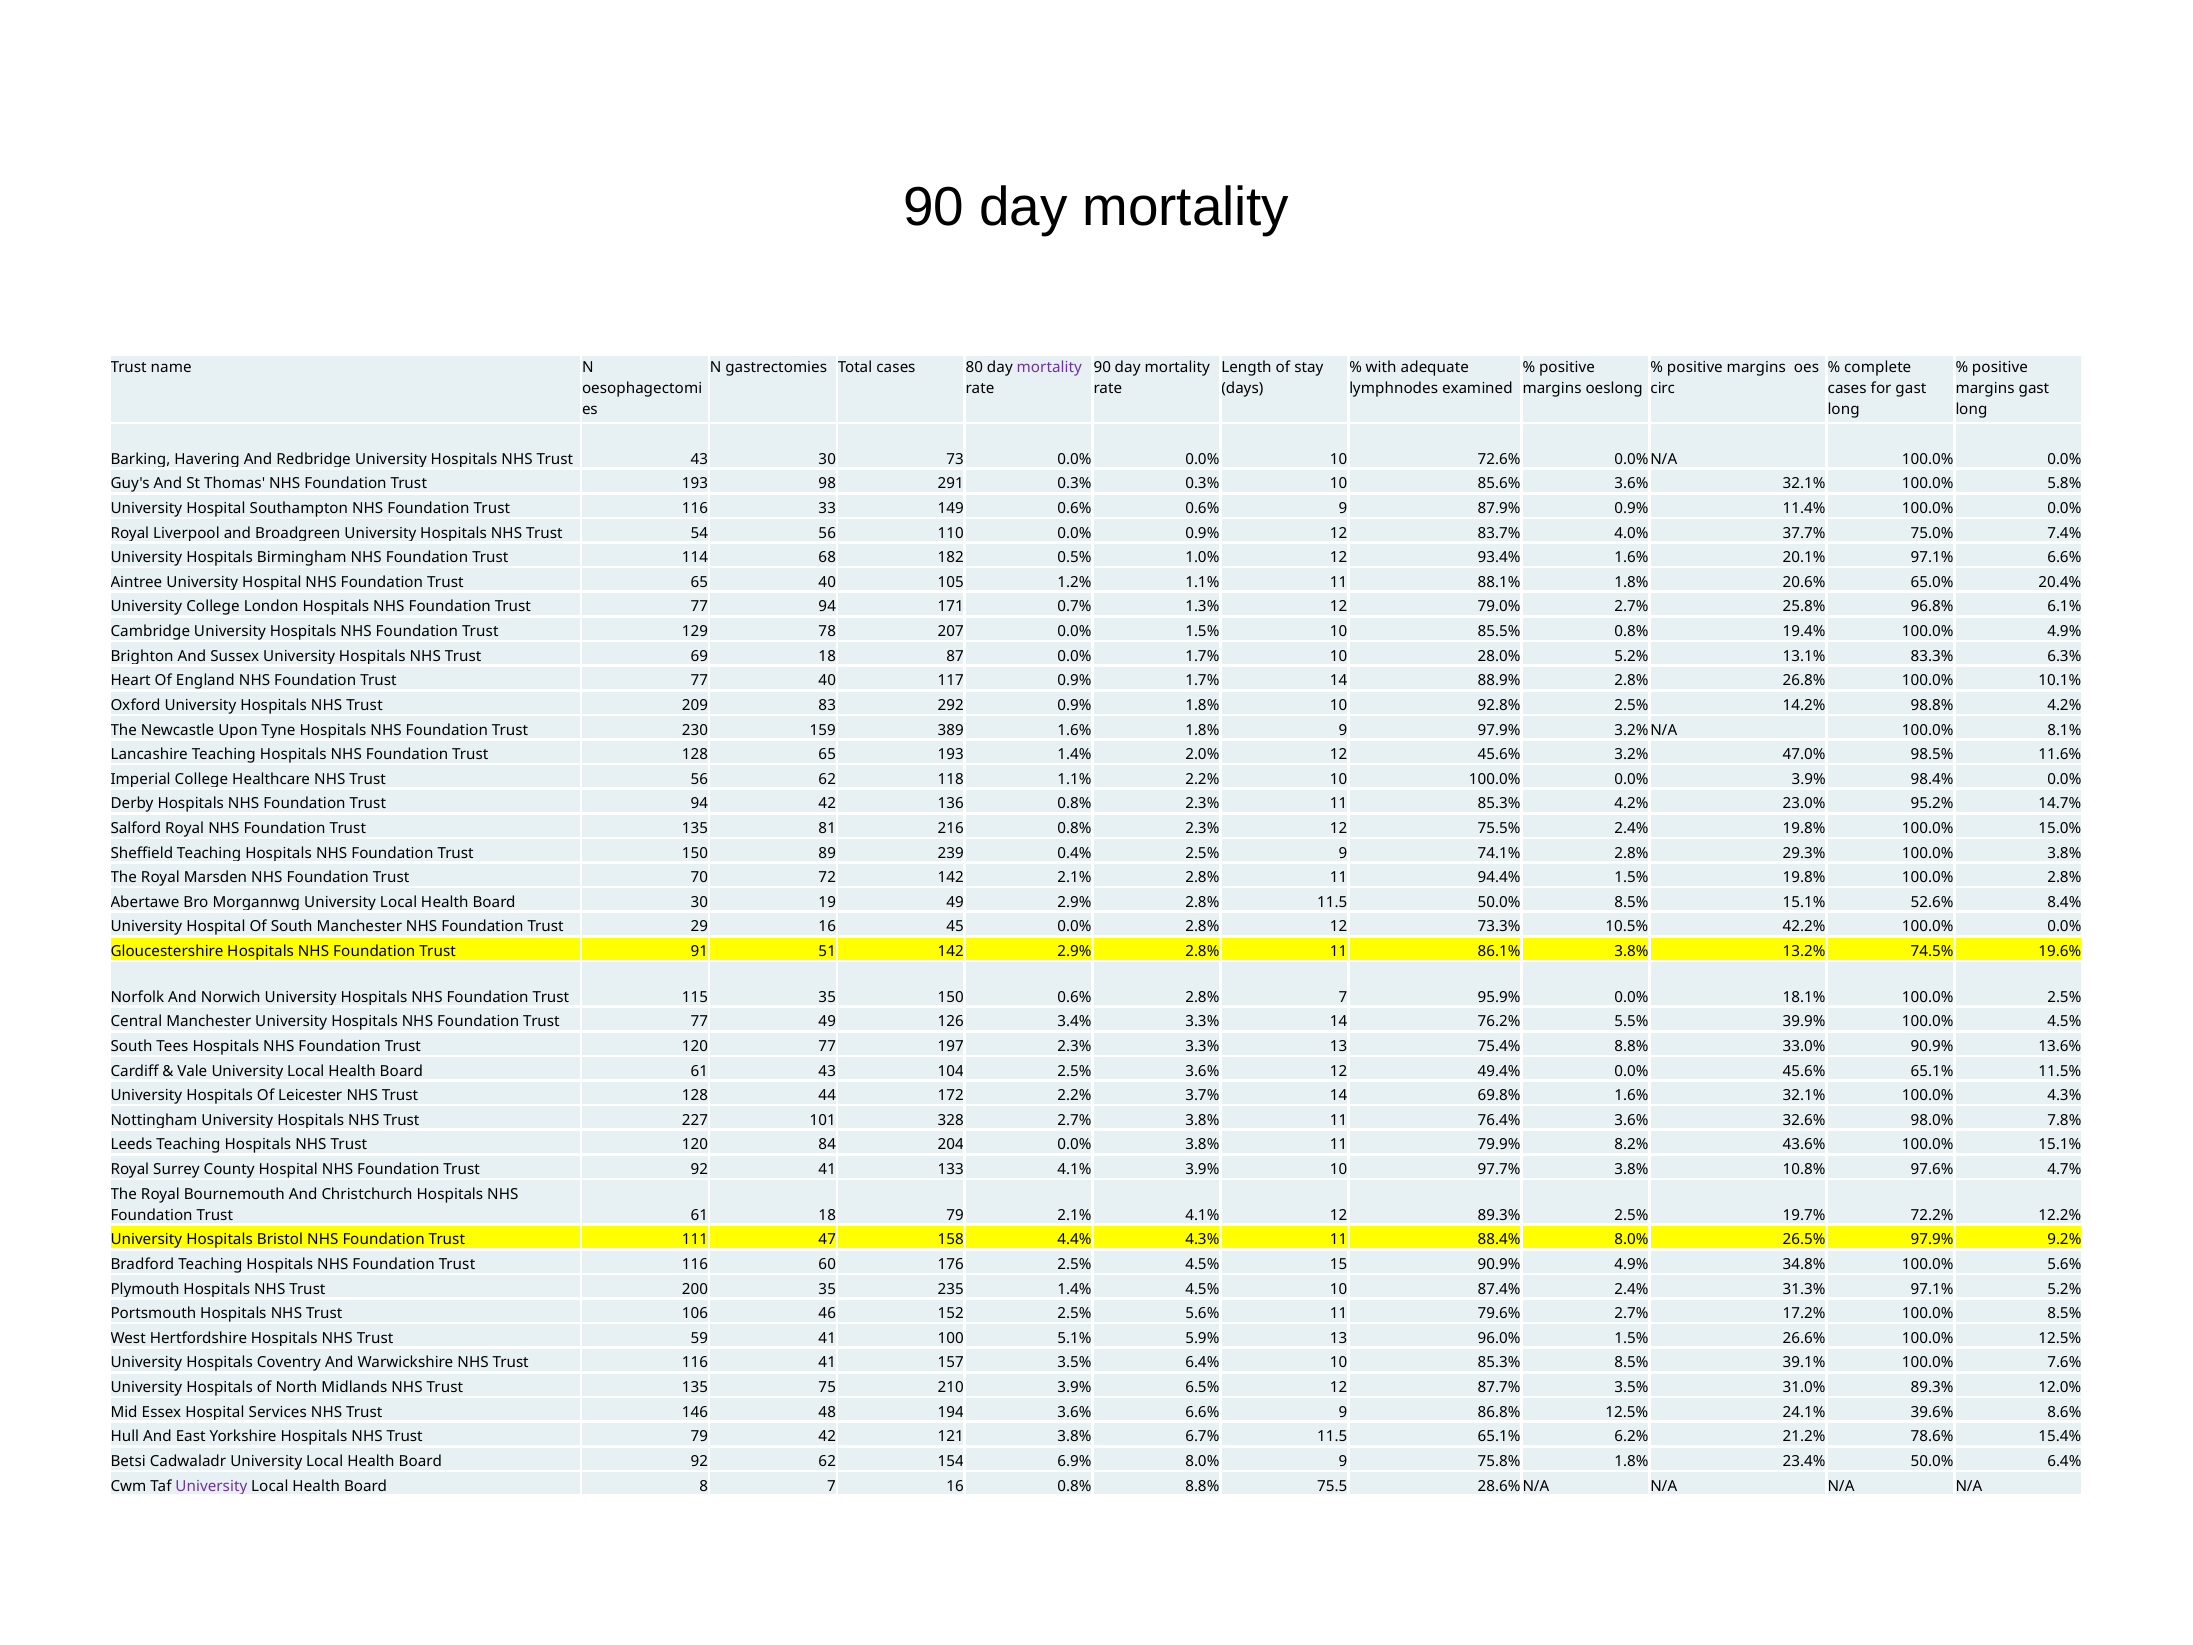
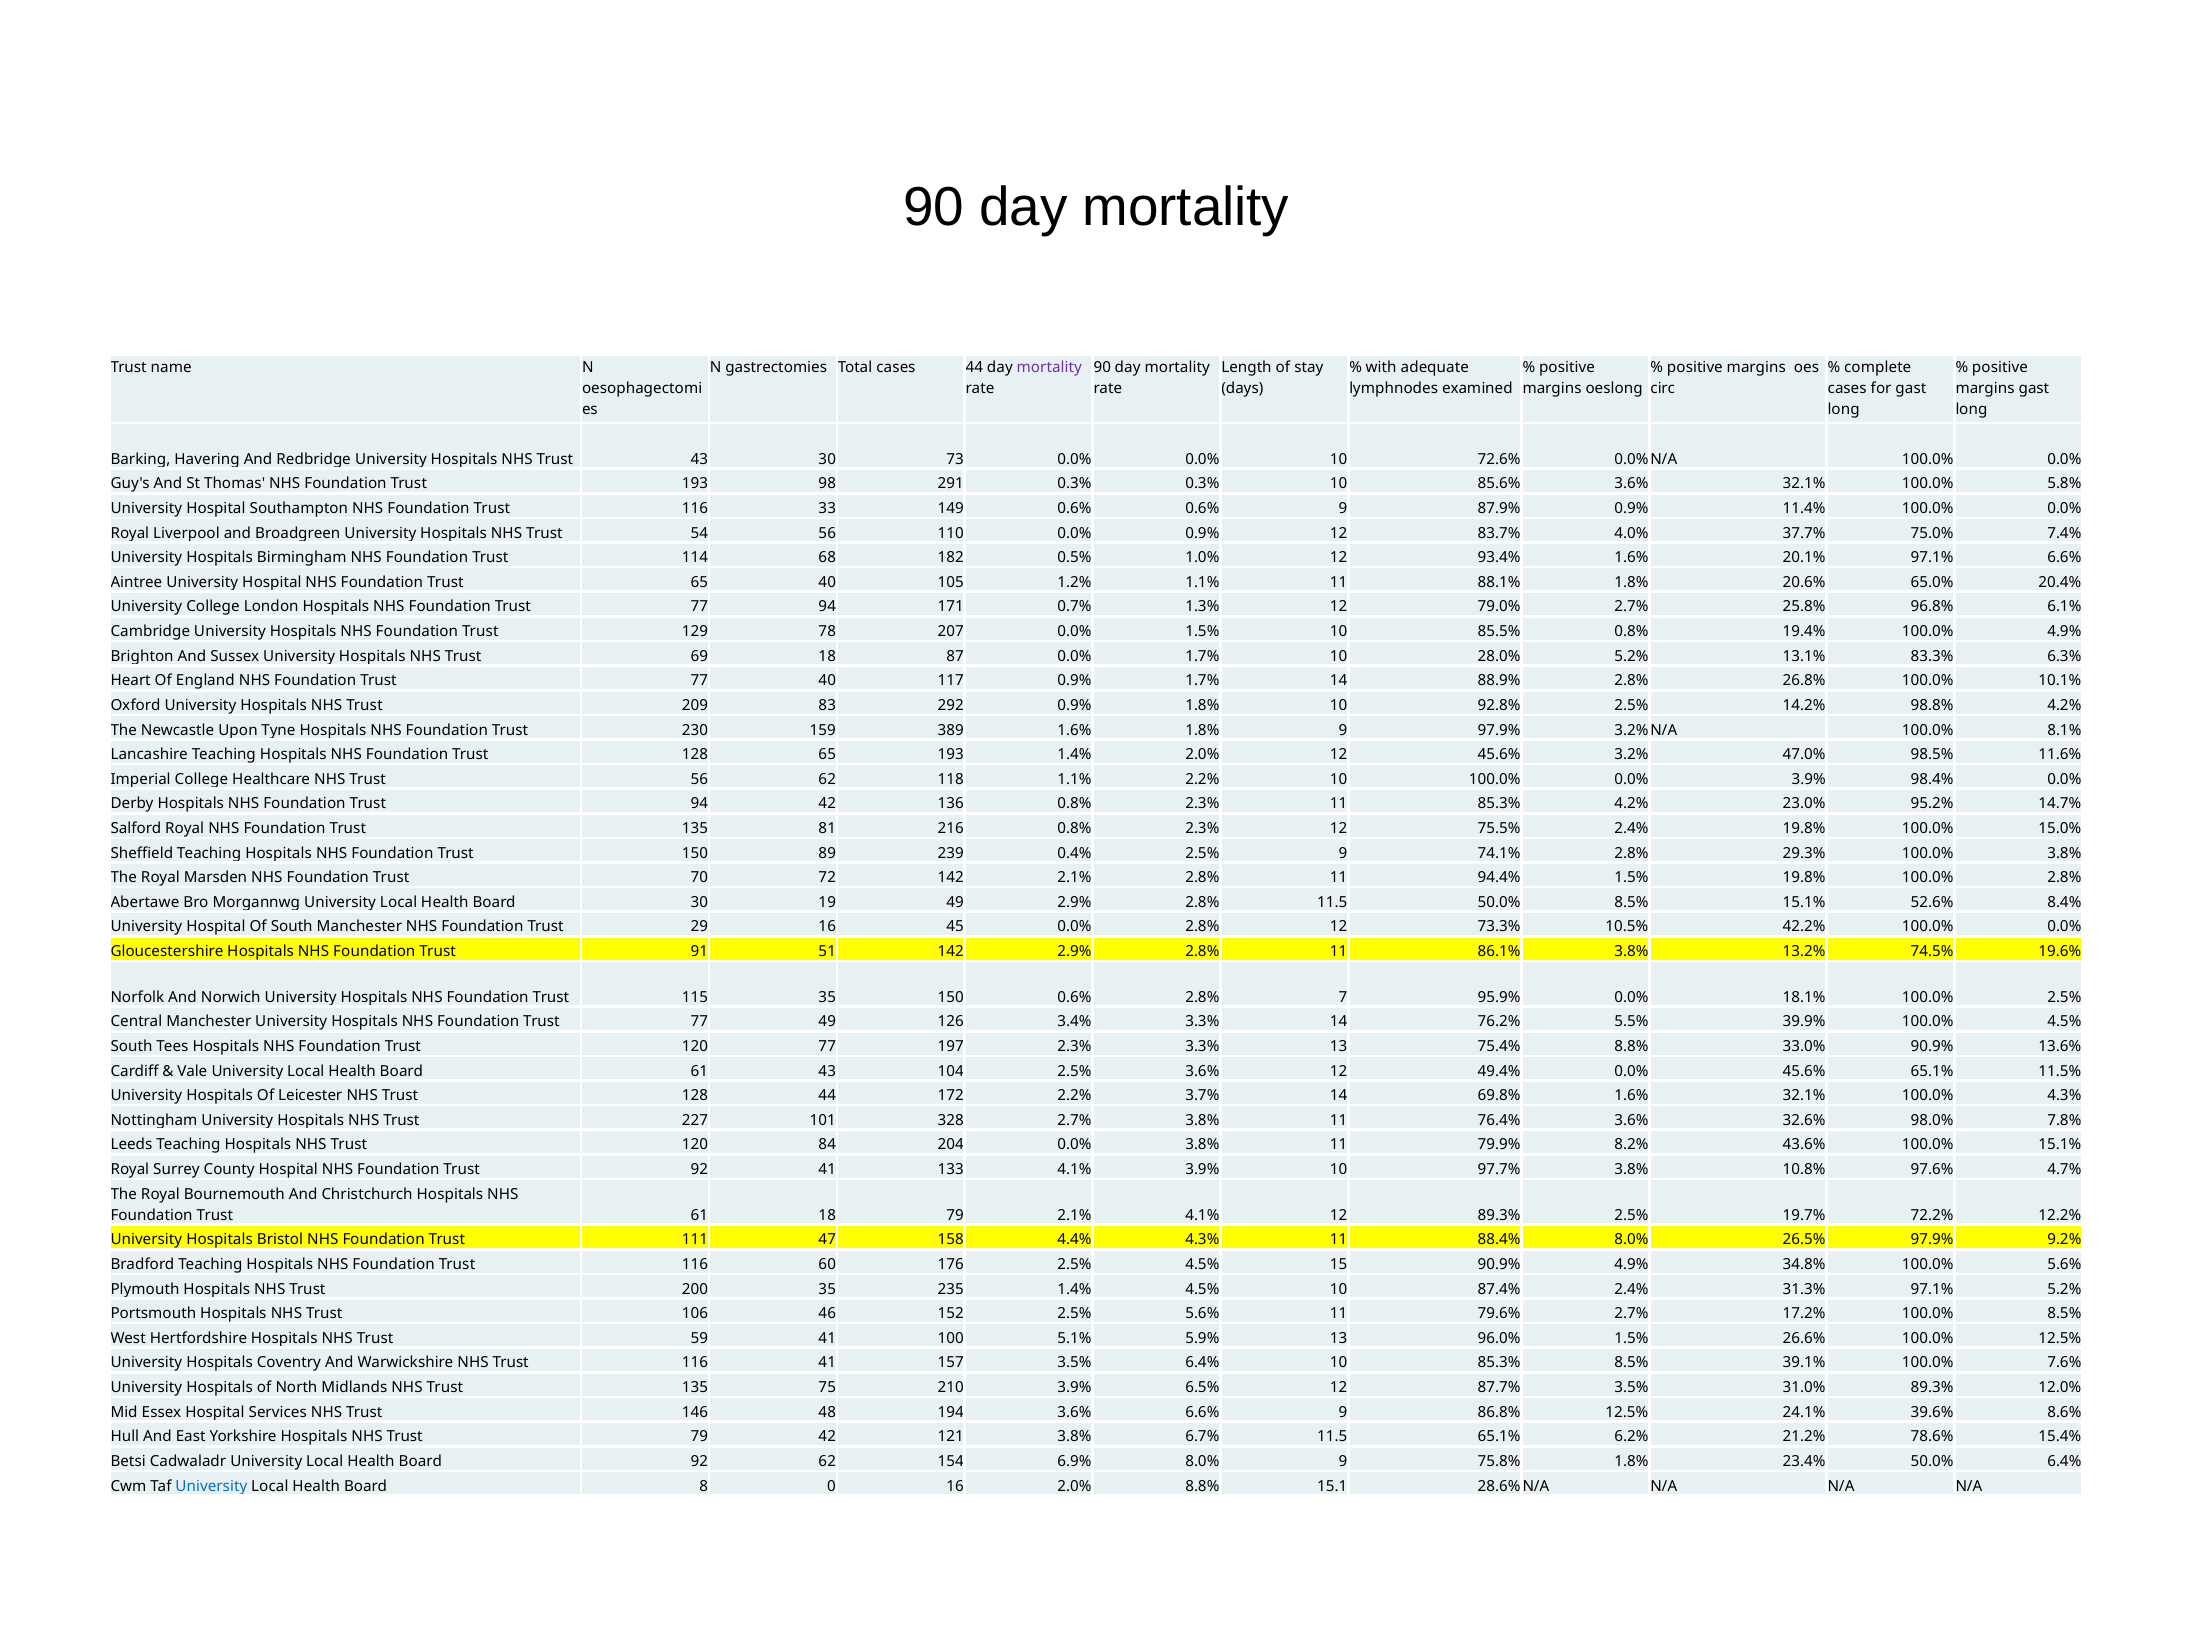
cases 80: 80 -> 44
University at (211, 1486) colour: purple -> blue
8 7: 7 -> 0
16 0.8%: 0.8% -> 2.0%
75.5: 75.5 -> 15.1
